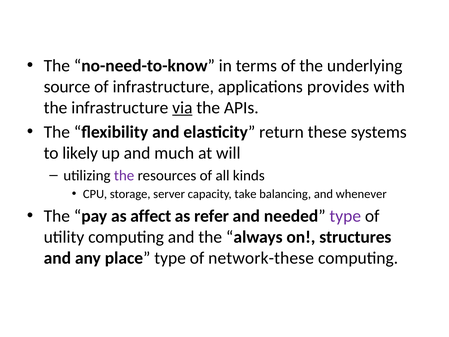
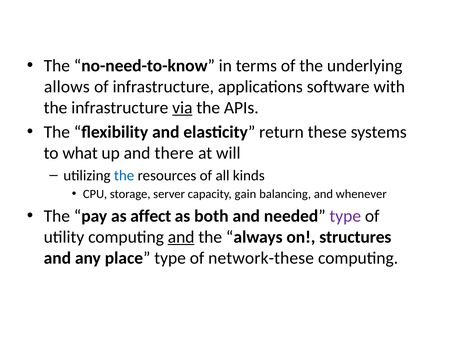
source: source -> allows
provides: provides -> software
likely: likely -> what
much: much -> there
the at (124, 175) colour: purple -> blue
take: take -> gain
refer: refer -> both
and at (181, 237) underline: none -> present
